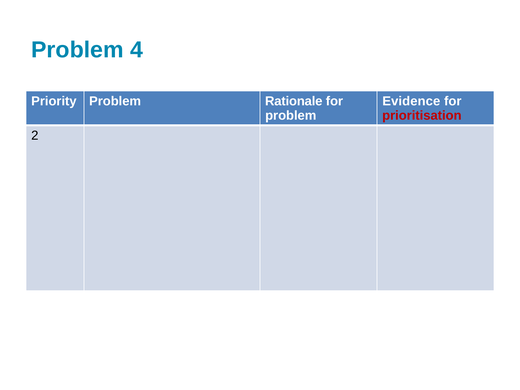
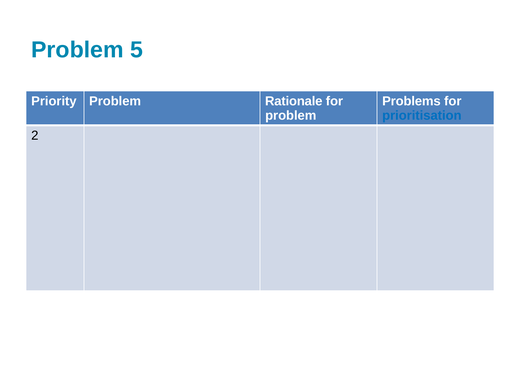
4: 4 -> 5
Evidence: Evidence -> Problems
prioritisation colour: red -> blue
